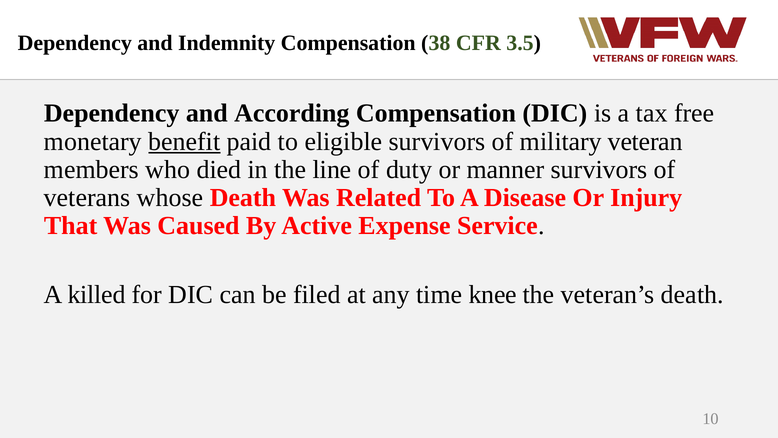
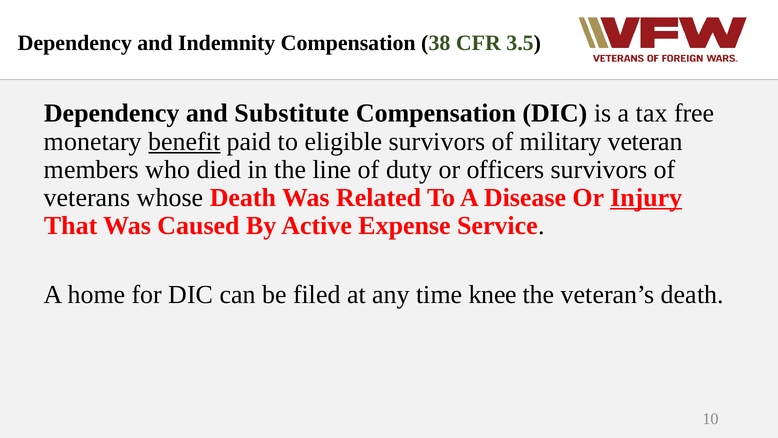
According: According -> Substitute
manner: manner -> officers
Injury underline: none -> present
killed: killed -> home
